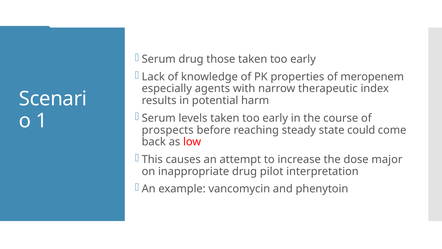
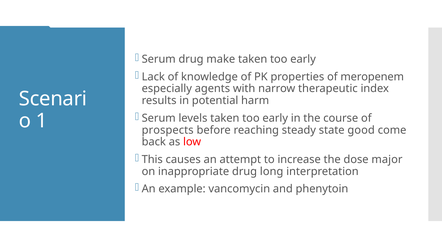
those: those -> make
could: could -> good
pilot: pilot -> long
